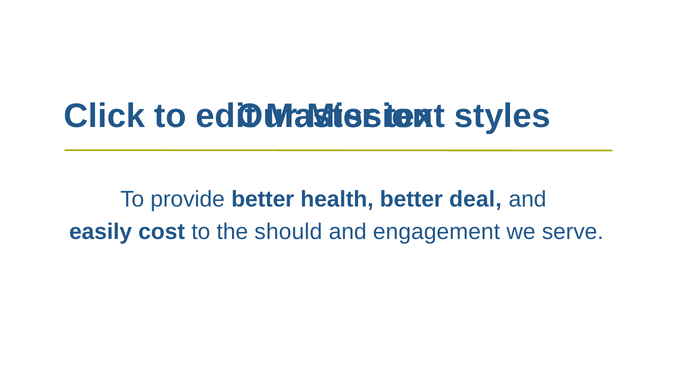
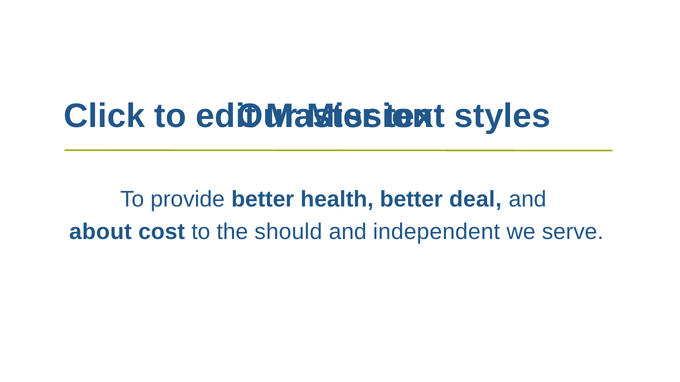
easily: easily -> about
engagement: engagement -> independent
